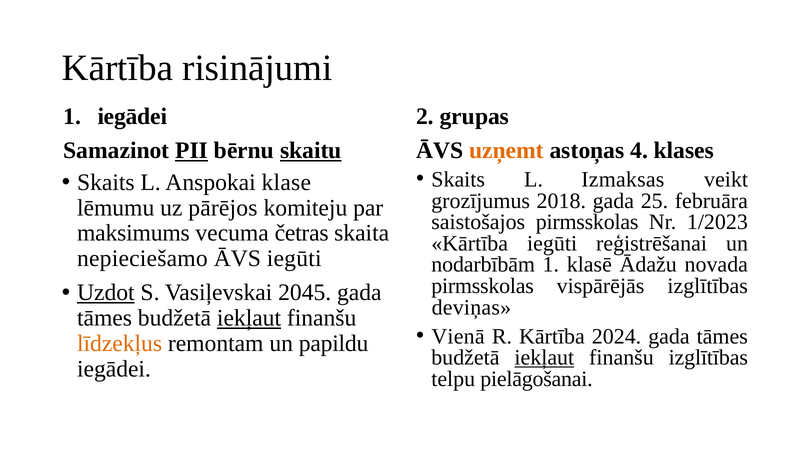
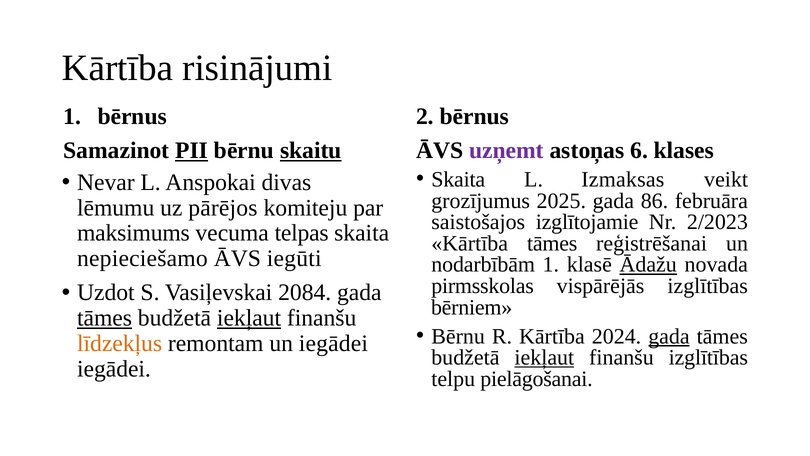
1 iegādei: iegādei -> bērnus
2 grupas: grupas -> bērnus
uzņemt colour: orange -> purple
4: 4 -> 6
Skaits at (458, 179): Skaits -> Skaita
Skaits at (106, 182): Skaits -> Nevar
klase: klase -> divas
2018: 2018 -> 2025
25: 25 -> 86
saistošajos pirmsskolas: pirmsskolas -> izglītojamie
1/2023: 1/2023 -> 2/2023
četras: četras -> telpas
Kārtība iegūti: iegūti -> tāmes
Ādažu underline: none -> present
Uzdot underline: present -> none
2045: 2045 -> 2084
deviņas: deviņas -> bērniem
tāmes at (105, 318) underline: none -> present
Vienā at (458, 336): Vienā -> Bērnu
gada at (669, 336) underline: none -> present
un papildu: papildu -> iegādei
